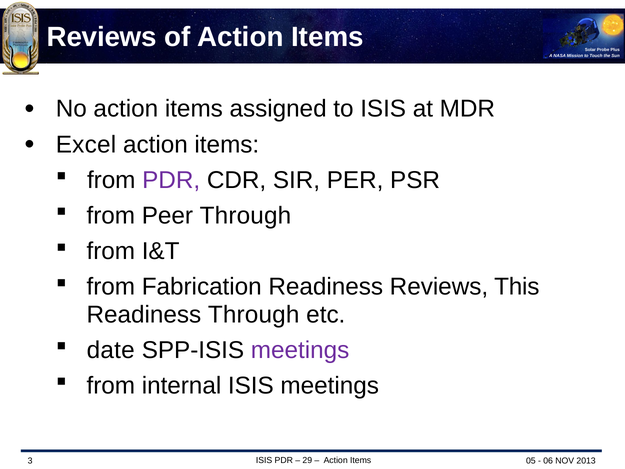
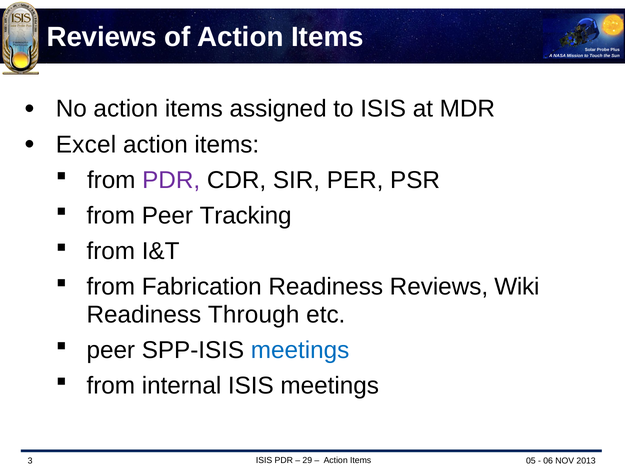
Peer Through: Through -> Tracking
This: This -> Wiki
date at (111, 350): date -> peer
meetings at (300, 350) colour: purple -> blue
